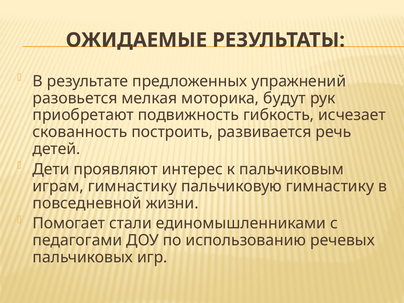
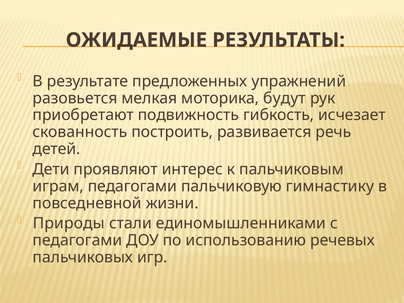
играм гимнастику: гимнастику -> педагогами
Помогает: Помогает -> Природы
